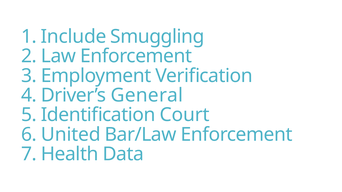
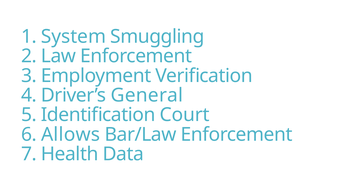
Include: Include -> System
United: United -> Allows
